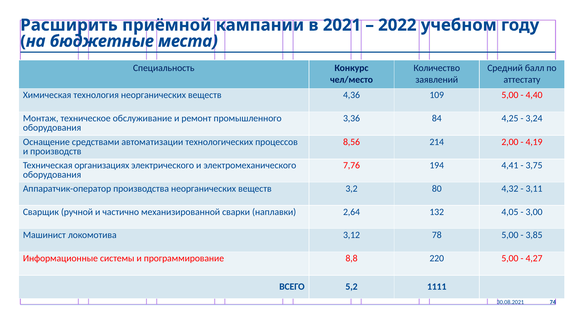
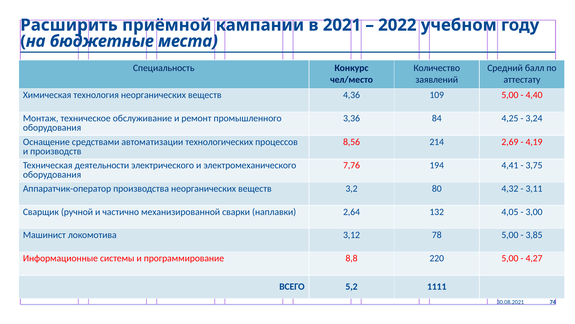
2,00: 2,00 -> 2,69
организациях: организациях -> деятельности
